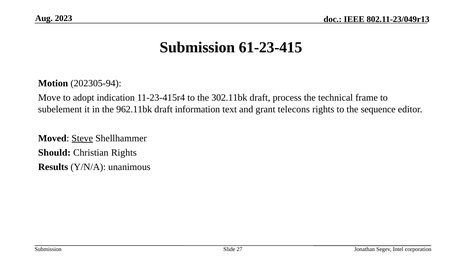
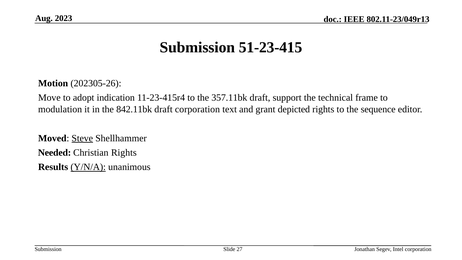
61-23-415: 61-23-415 -> 51-23-415
202305-94: 202305-94 -> 202305-26
302.11bk: 302.11bk -> 357.11bk
process: process -> support
subelement: subelement -> modulation
962.11bk: 962.11bk -> 842.11bk
draft information: information -> corporation
telecons: telecons -> depicted
Should: Should -> Needed
Y/N/A underline: none -> present
